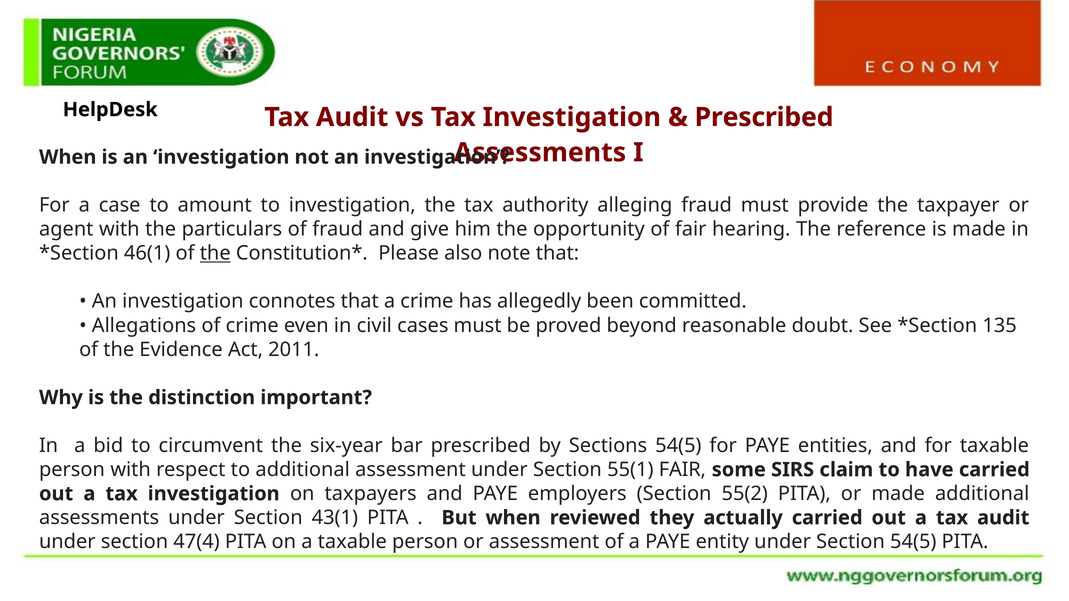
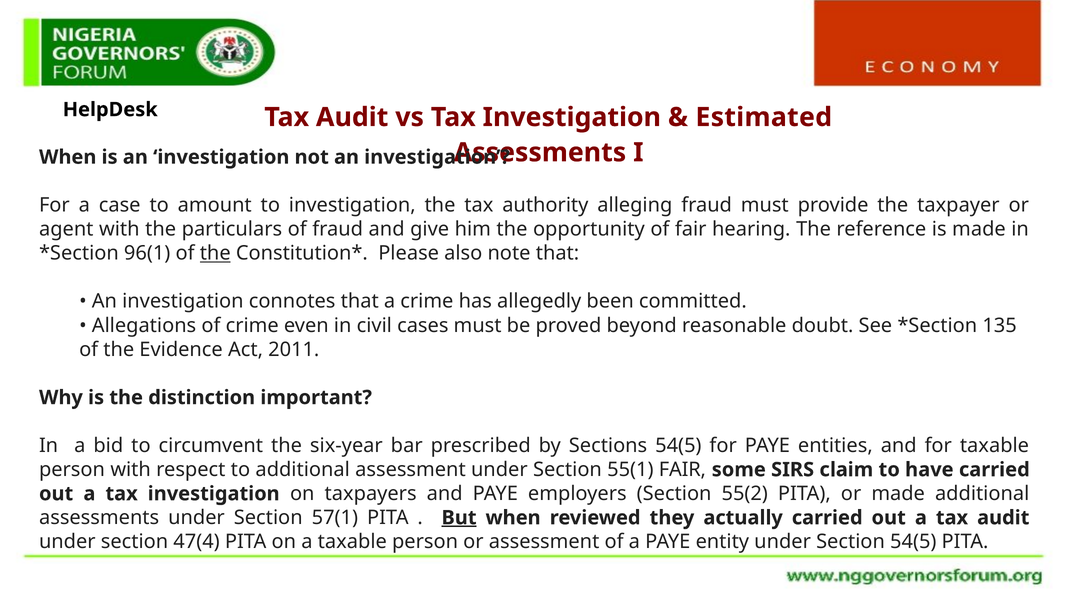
Prescribed at (764, 117): Prescribed -> Estimated
46(1: 46(1 -> 96(1
43(1: 43(1 -> 57(1
But underline: none -> present
